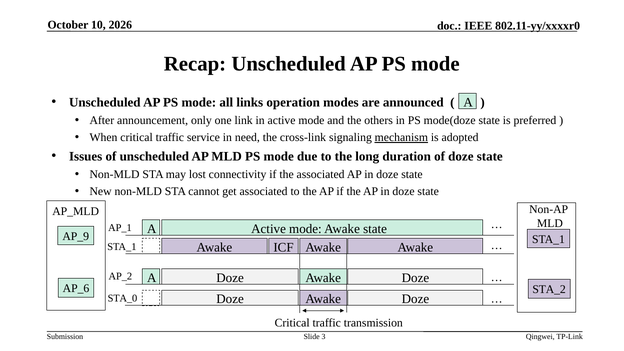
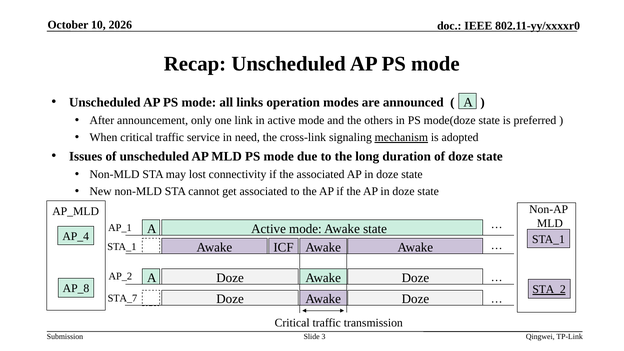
AP_9: AP_9 -> AP_4
AP_6: AP_6 -> AP_8
STA_2 underline: none -> present
STA_0: STA_0 -> STA_7
